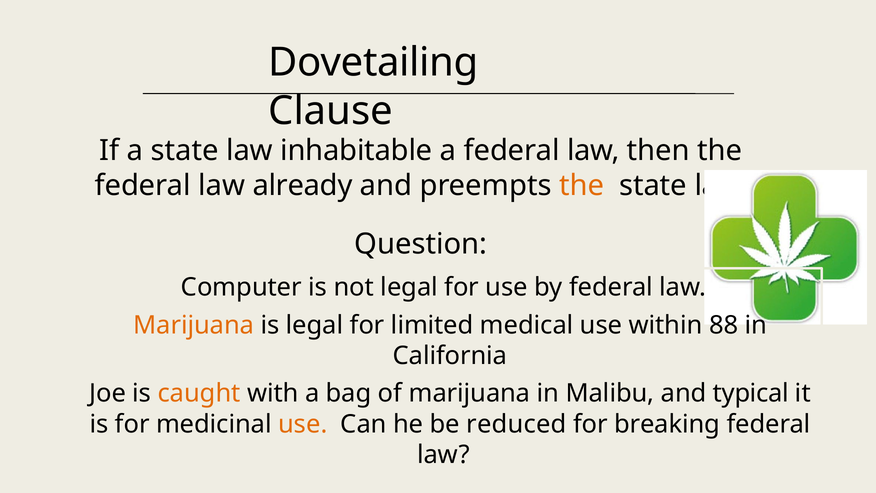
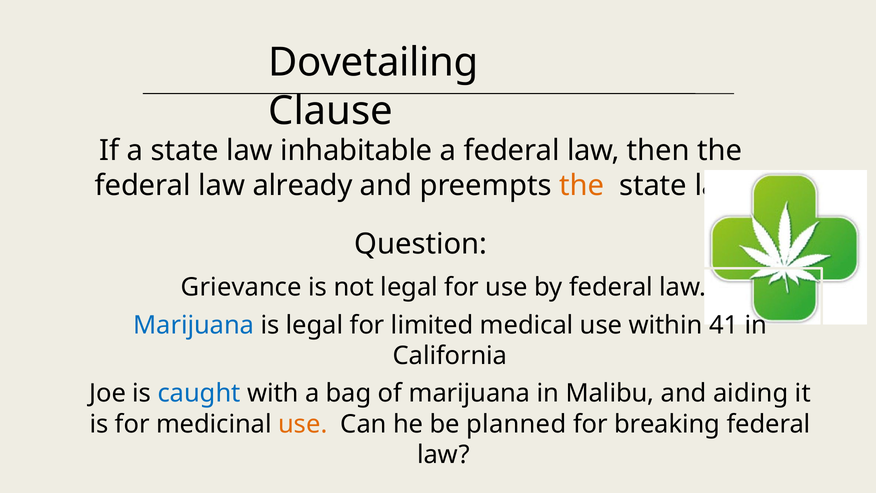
Computer: Computer -> Grievance
Marijuana at (194, 325) colour: orange -> blue
88: 88 -> 41
caught colour: orange -> blue
typical: typical -> aiding
reduced: reduced -> planned
